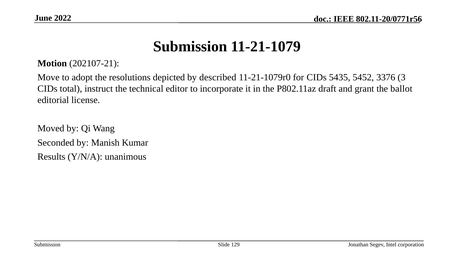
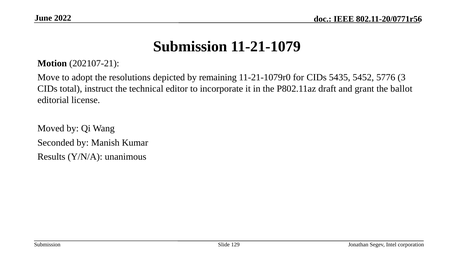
described: described -> remaining
3376: 3376 -> 5776
